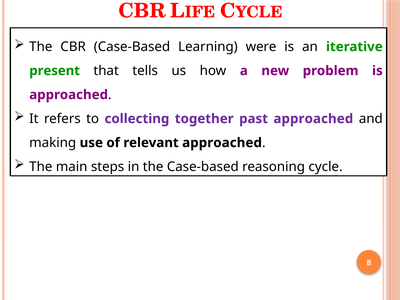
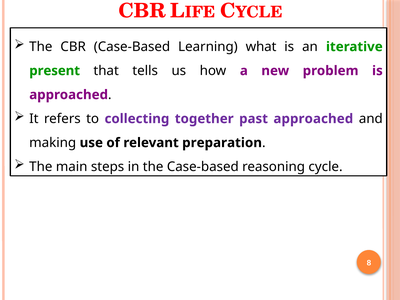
were: were -> what
relevant approached: approached -> preparation
